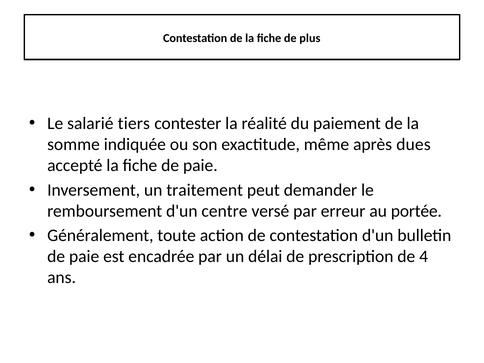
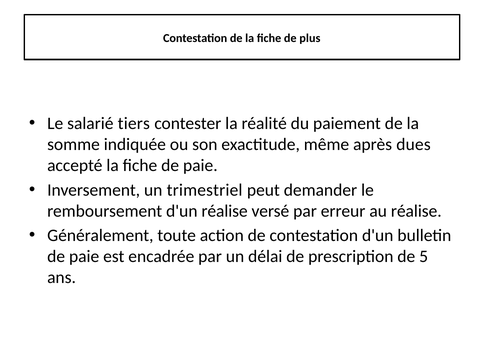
traitement: traitement -> trimestriel
d'un centre: centre -> réalise
au portée: portée -> réalise
4: 4 -> 5
